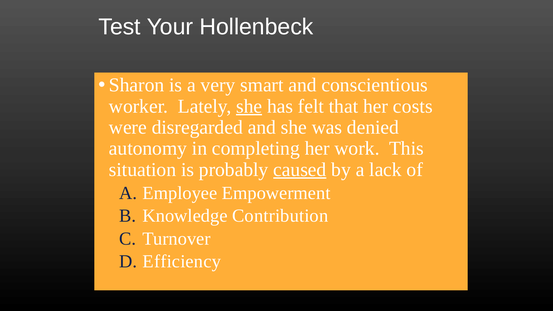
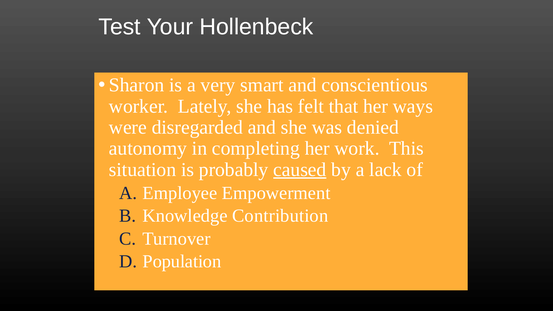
she at (249, 106) underline: present -> none
costs: costs -> ways
Efficiency: Efficiency -> Population
